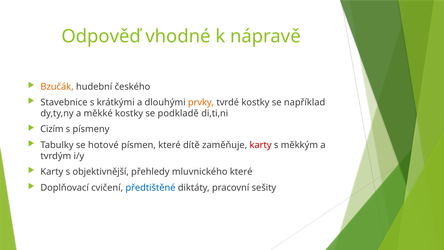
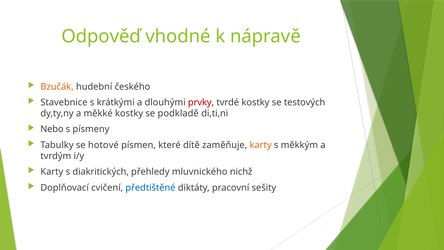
prvky colour: orange -> red
například: například -> testových
Cizím: Cizím -> Nebo
karty at (261, 145) colour: red -> orange
objektivnější: objektivnější -> diakritických
mluvnického které: které -> nichž
